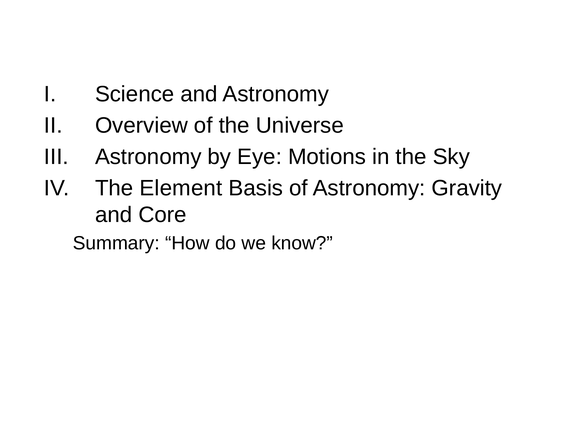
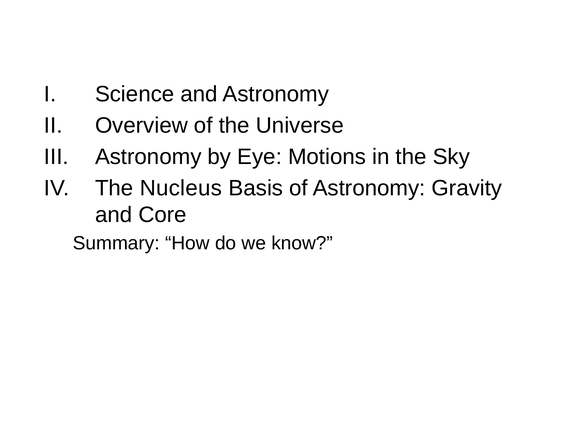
Element: Element -> Nucleus
